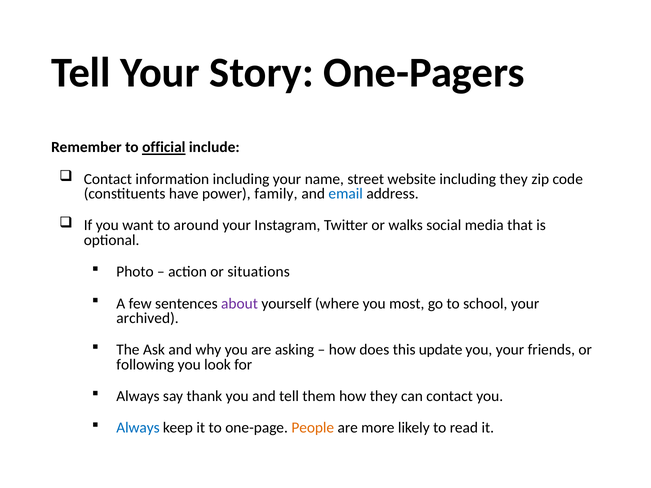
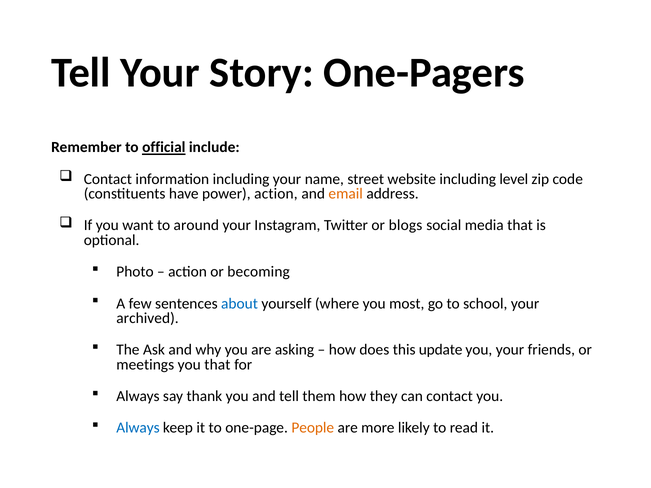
including they: they -> level
power family: family -> action
email colour: blue -> orange
walks: walks -> blogs
situations: situations -> becoming
about colour: purple -> blue
following: following -> meetings
you look: look -> that
